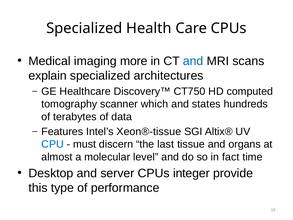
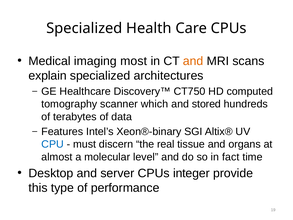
more: more -> most
and at (193, 61) colour: blue -> orange
states: states -> stored
Xeon®-tissue: Xeon®-tissue -> Xeon®-binary
last: last -> real
